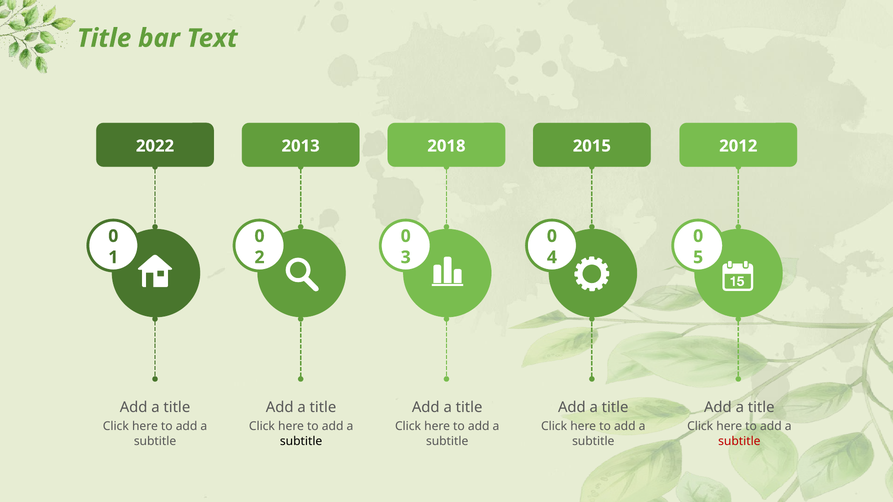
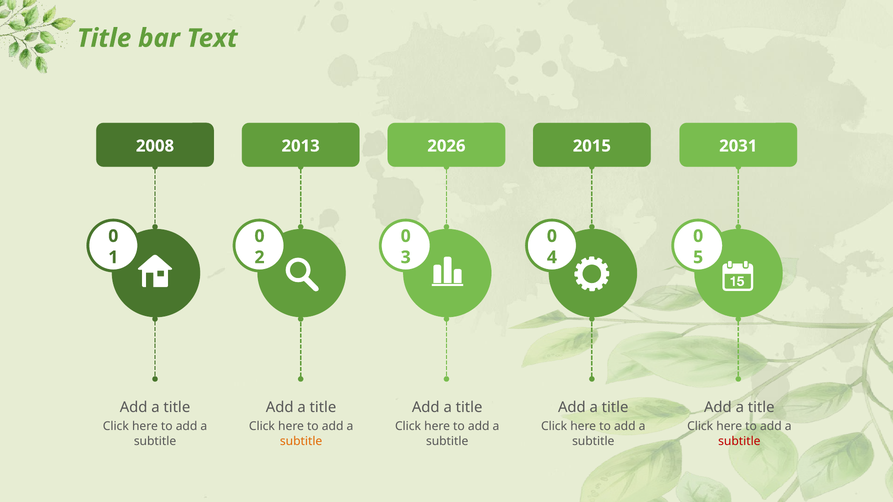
2022: 2022 -> 2008
2018: 2018 -> 2026
2012: 2012 -> 2031
subtitle at (301, 441) colour: black -> orange
